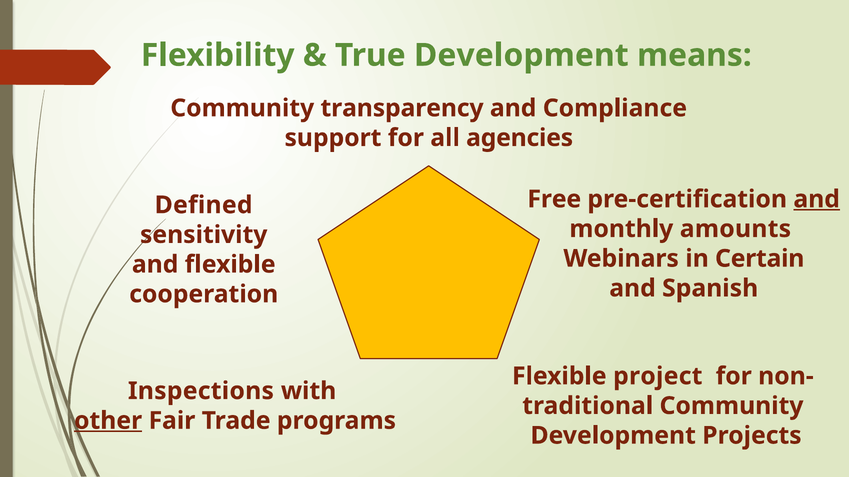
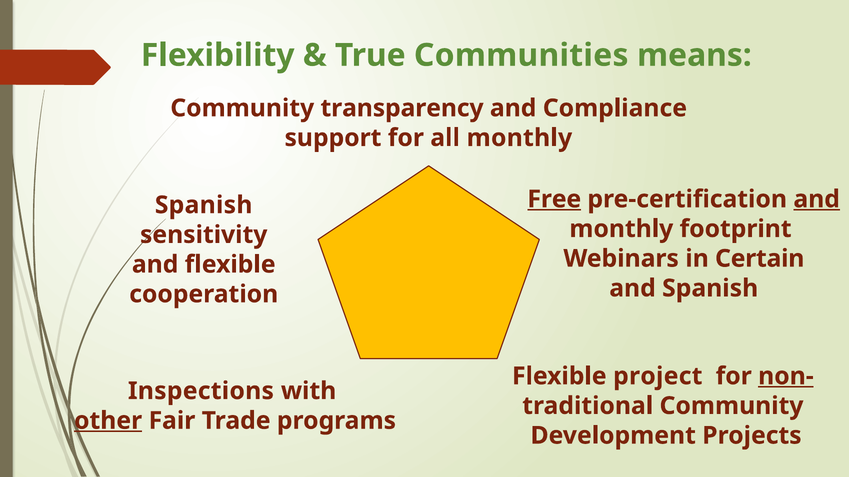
True Development: Development -> Communities
all agencies: agencies -> monthly
Free underline: none -> present
Defined at (204, 205): Defined -> Spanish
amounts: amounts -> footprint
non- underline: none -> present
